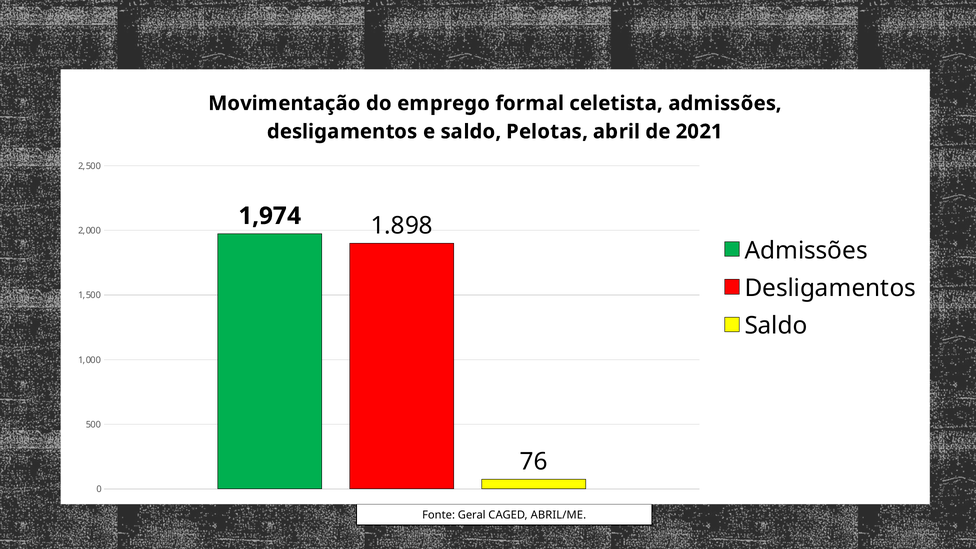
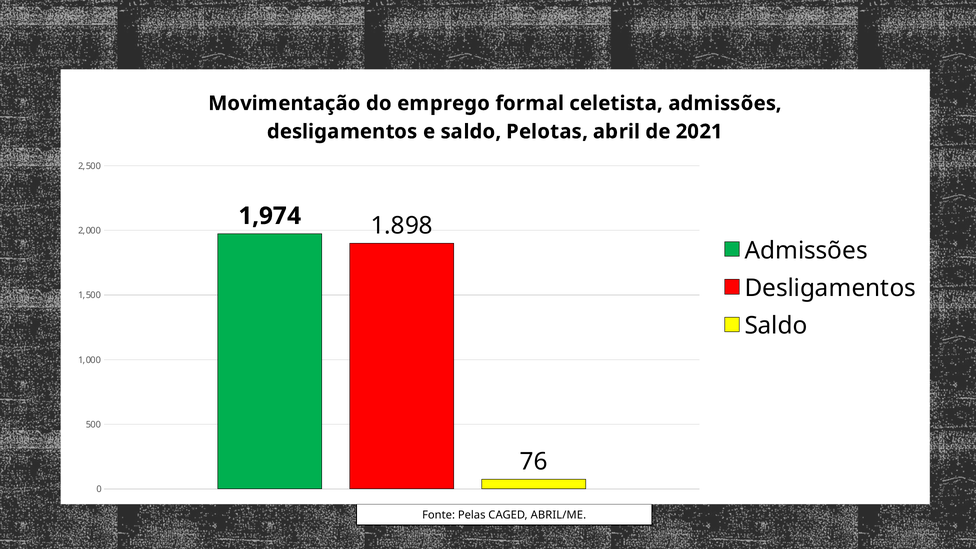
Geral: Geral -> Pelas
